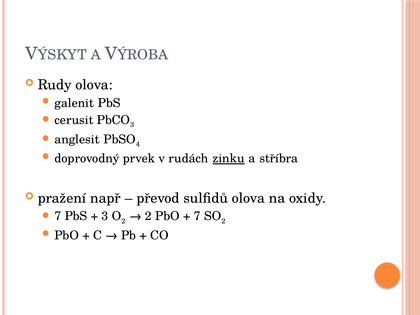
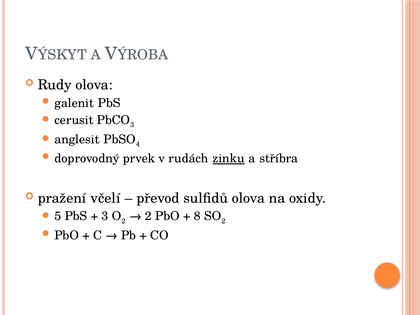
např: např -> včelí
7 at (58, 216): 7 -> 5
7 at (197, 216): 7 -> 8
